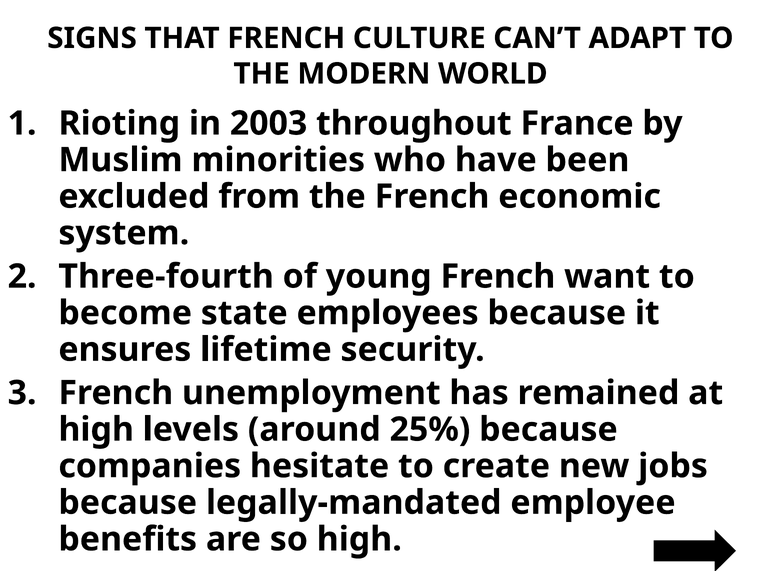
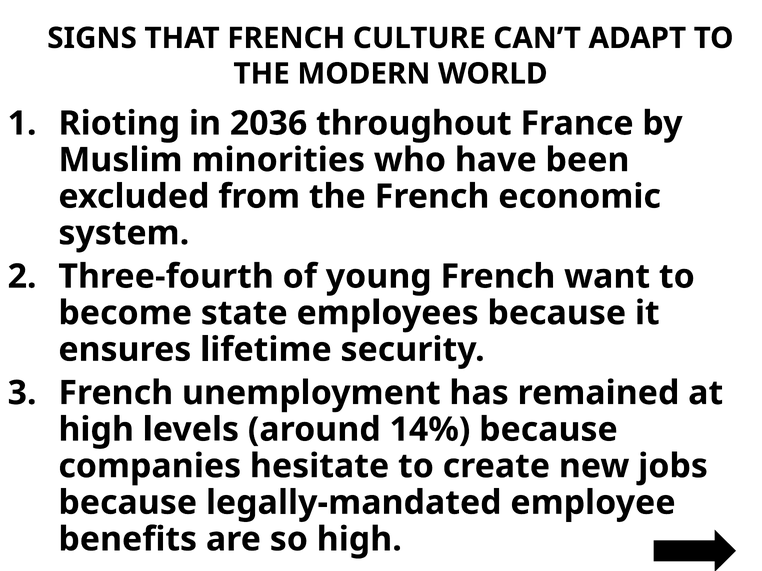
2003: 2003 -> 2036
25%: 25% -> 14%
